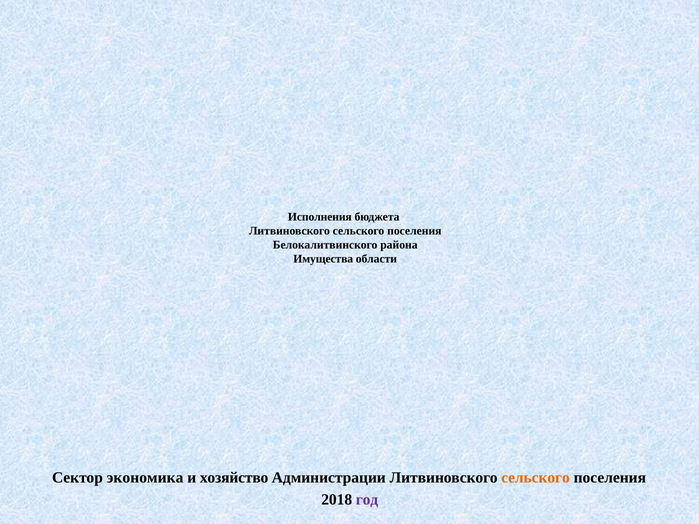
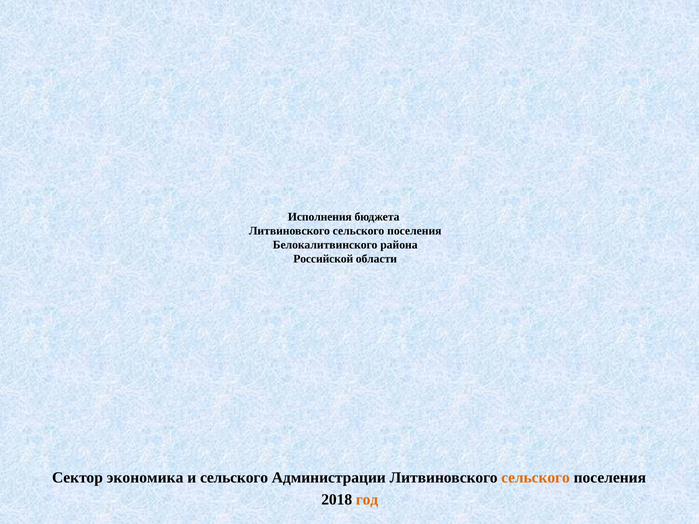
Имущества: Имущества -> Российской
и хозяйство: хозяйство -> сельского
год colour: purple -> orange
